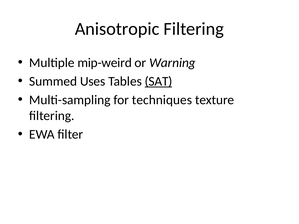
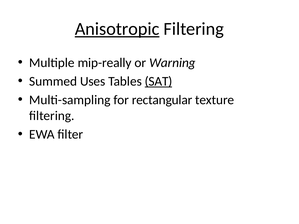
Anisotropic underline: none -> present
mip-weird: mip-weird -> mip-really
techniques: techniques -> rectangular
